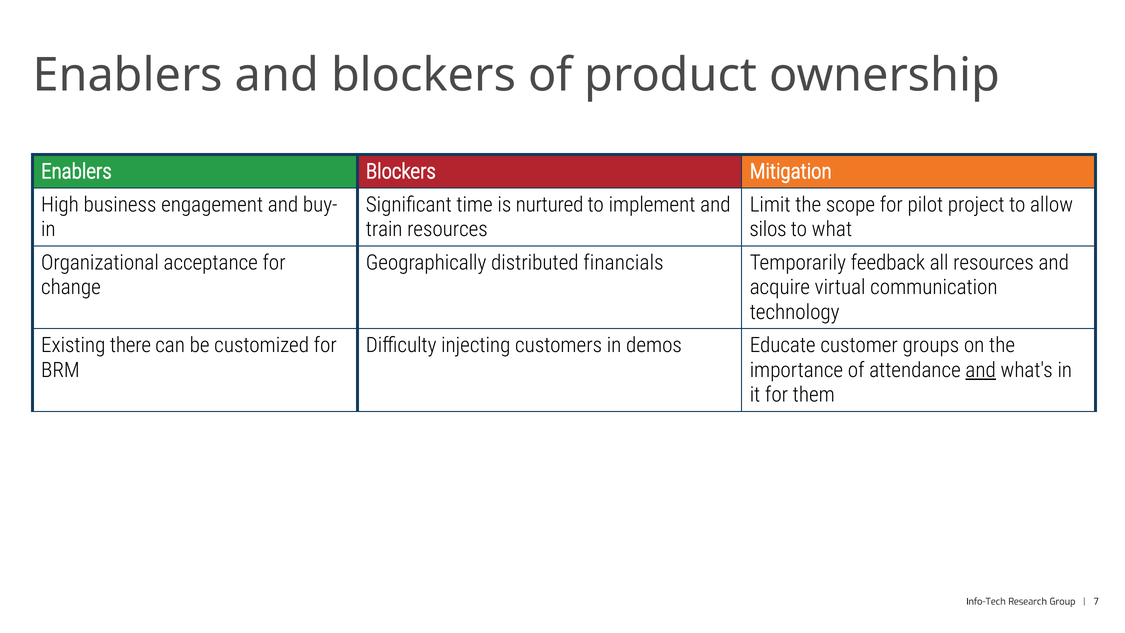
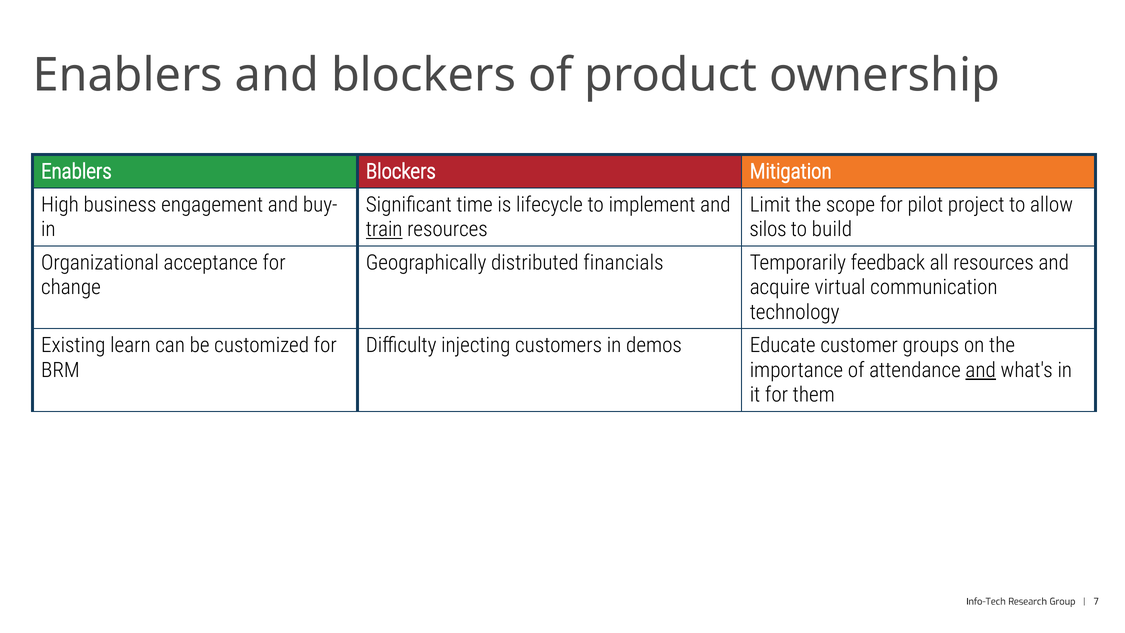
nurtured: nurtured -> lifecycle
train underline: none -> present
what: what -> build
there: there -> learn
